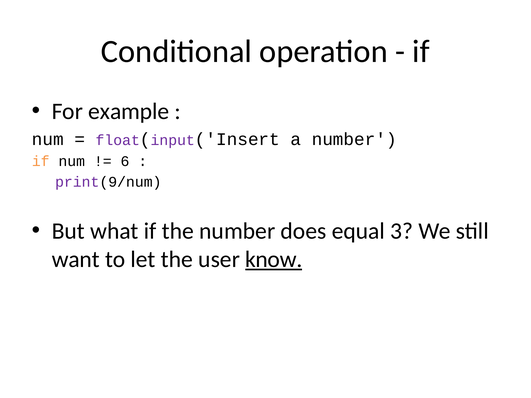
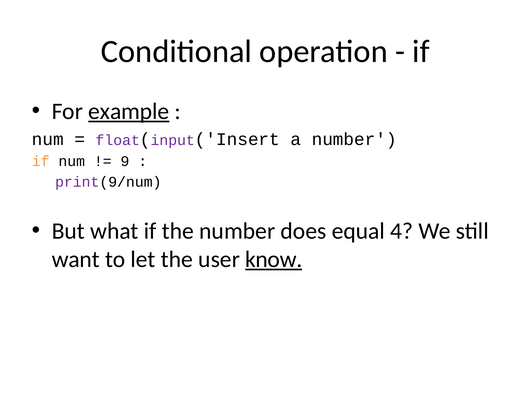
example underline: none -> present
6: 6 -> 9
3: 3 -> 4
